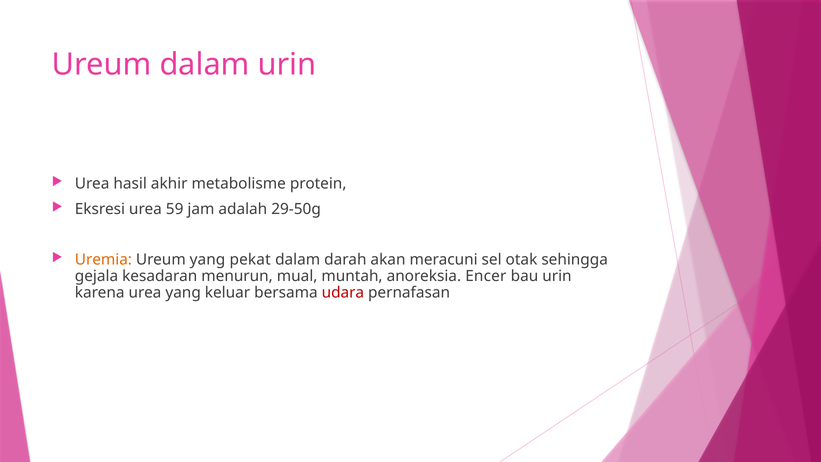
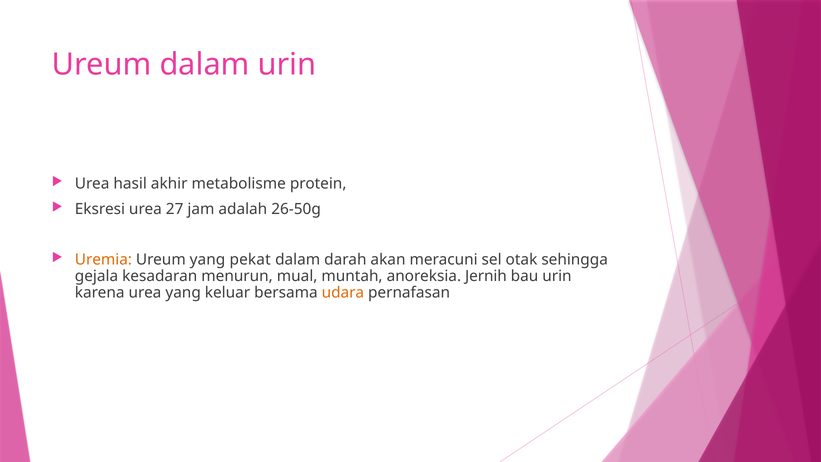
59: 59 -> 27
29-50g: 29-50g -> 26-50g
Encer: Encer -> Jernih
udara colour: red -> orange
